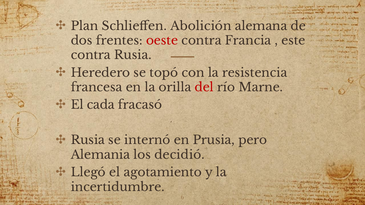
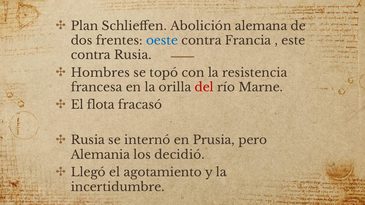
oeste colour: red -> blue
Heredero: Heredero -> Hombres
cada: cada -> flota
